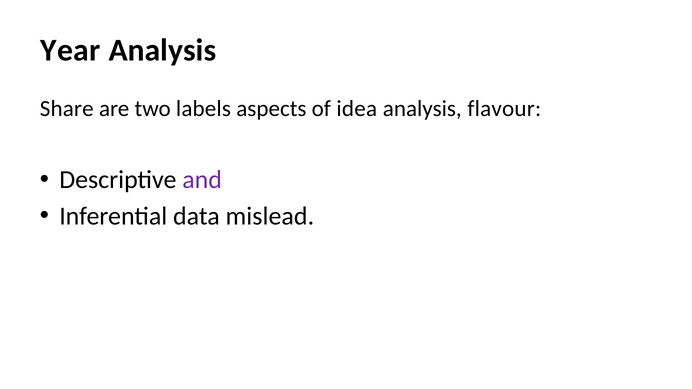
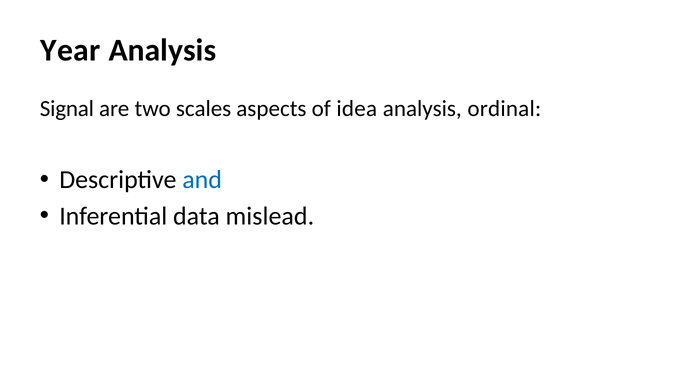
Share: Share -> Signal
labels: labels -> scales
flavour: flavour -> ordinal
and colour: purple -> blue
